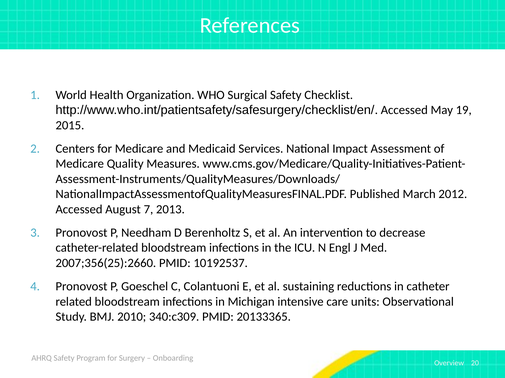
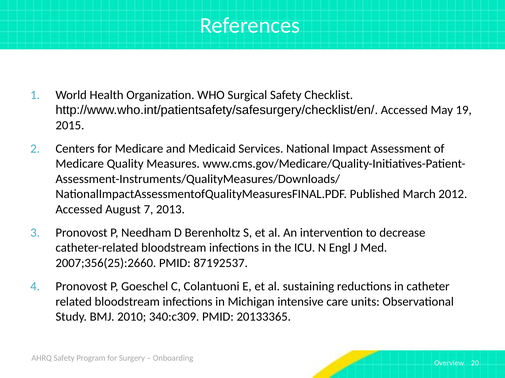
10192537: 10192537 -> 87192537
